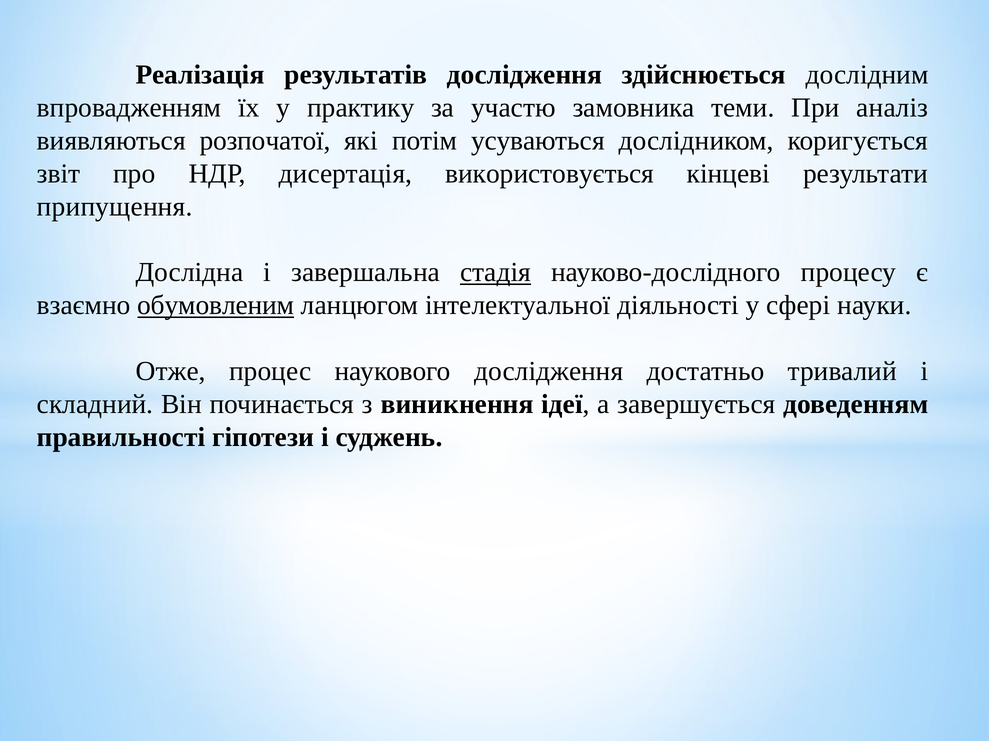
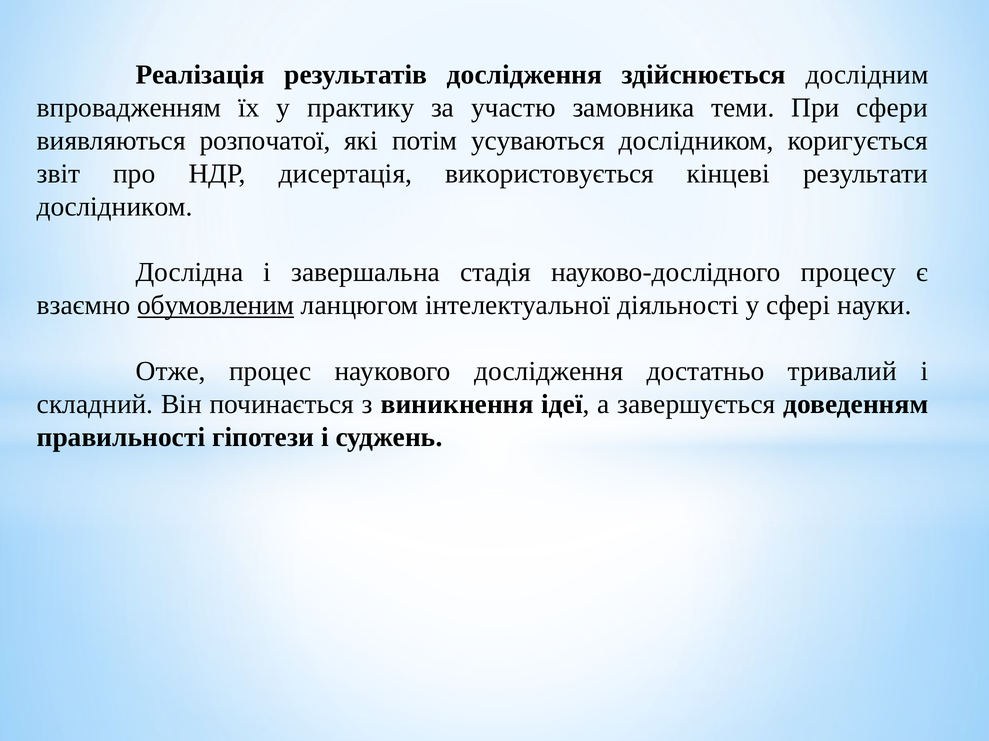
аналіз: аналіз -> сфери
припущення at (115, 207): припущення -> дослідником
стадія underline: present -> none
